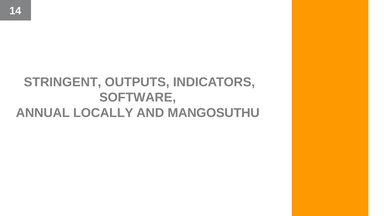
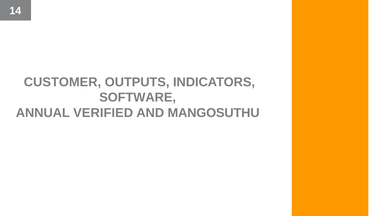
STRINGENT: STRINGENT -> CUSTOMER
LOCALLY: LOCALLY -> VERIFIED
